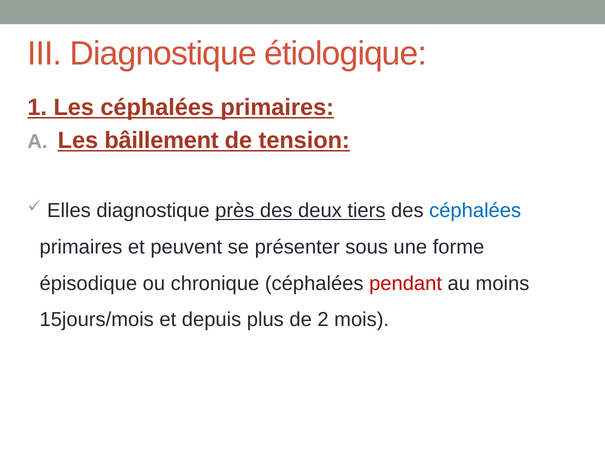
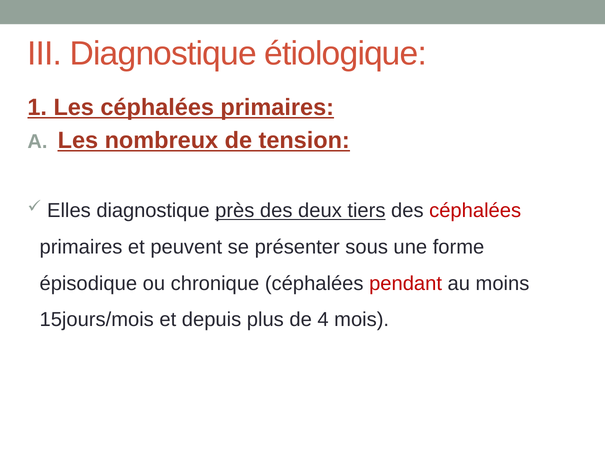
bâillement: bâillement -> nombreux
céphalées at (475, 211) colour: blue -> red
2: 2 -> 4
